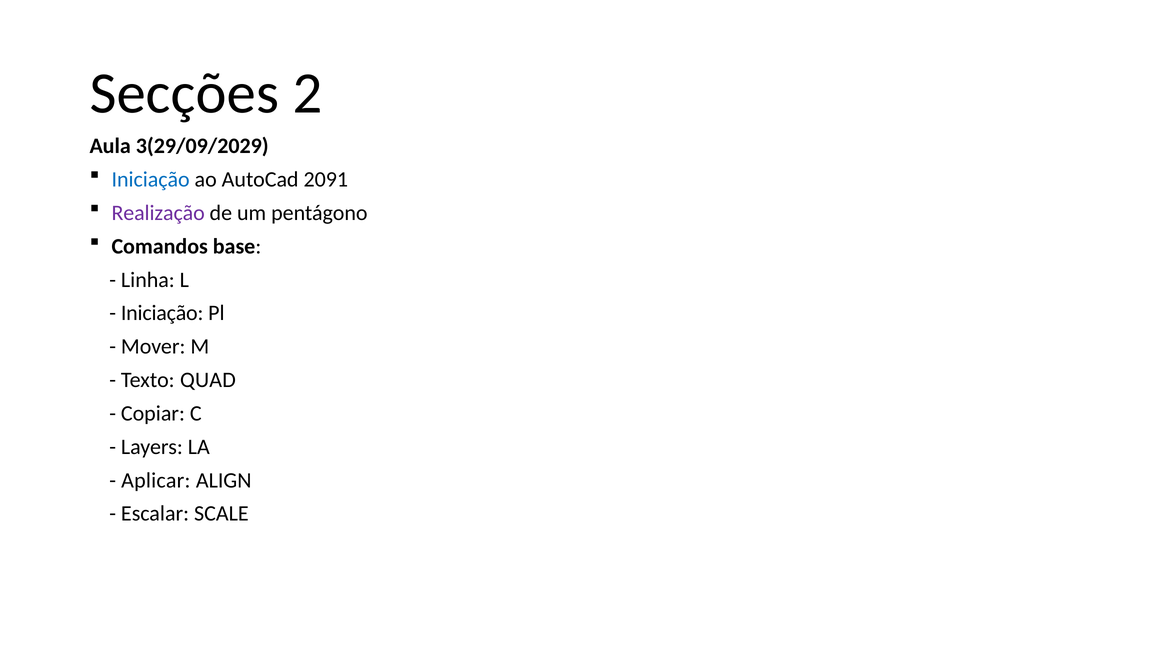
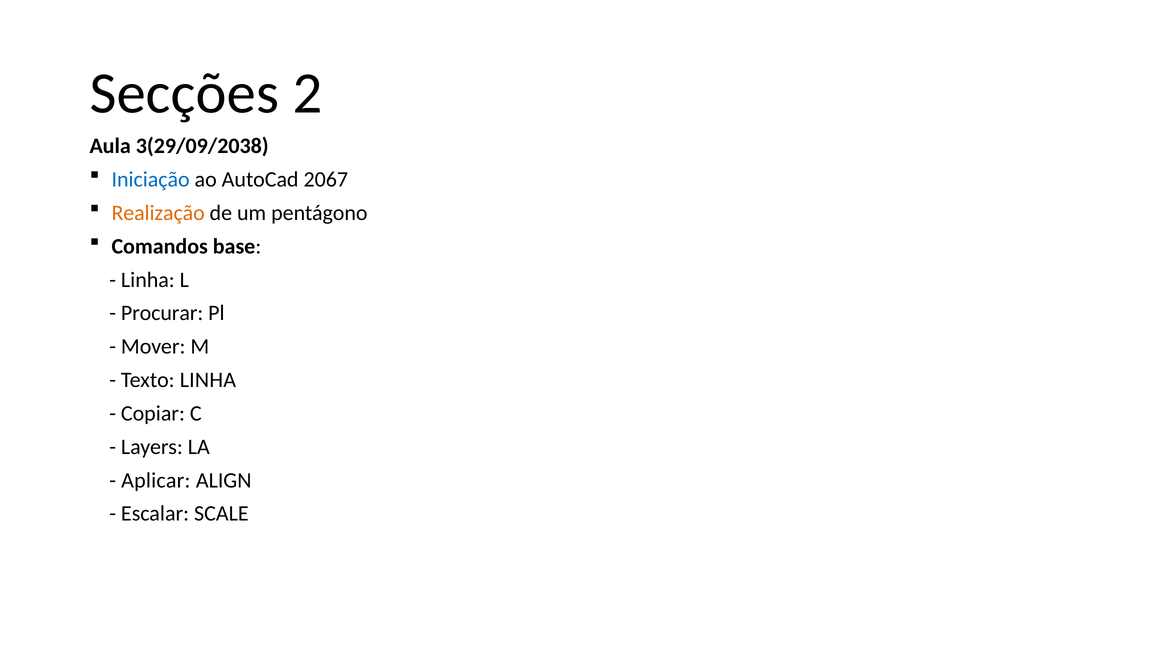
3(29/09/2029: 3(29/09/2029 -> 3(29/09/2038
2091: 2091 -> 2067
Realização colour: purple -> orange
Iniciação at (162, 313): Iniciação -> Procurar
Texto QUAD: QUAD -> LINHA
